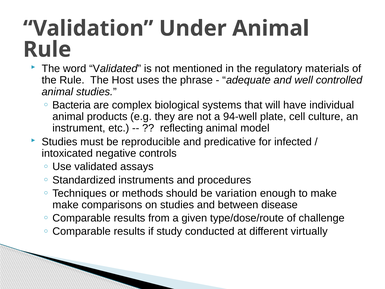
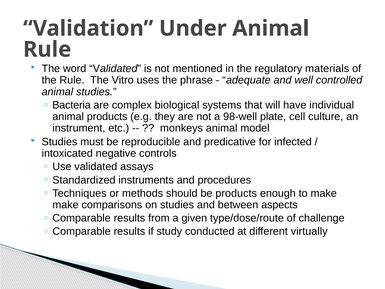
Host: Host -> Vitro
94-well: 94-well -> 98-well
reflecting: reflecting -> monkeys
be variation: variation -> products
disease: disease -> aspects
